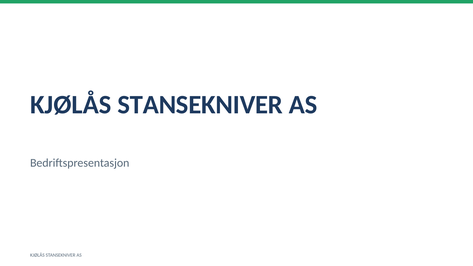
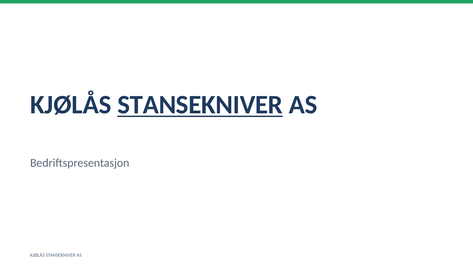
STANSEKNIVER at (200, 105) underline: none -> present
